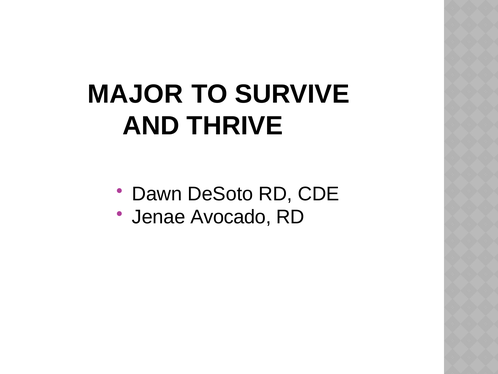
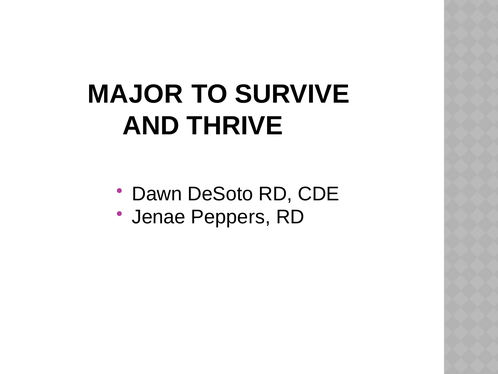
Avocado: Avocado -> Peppers
